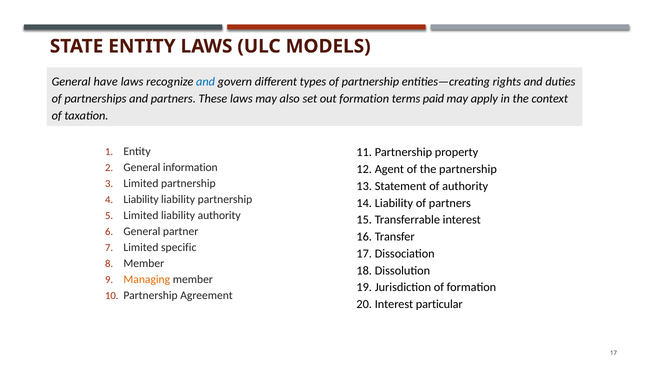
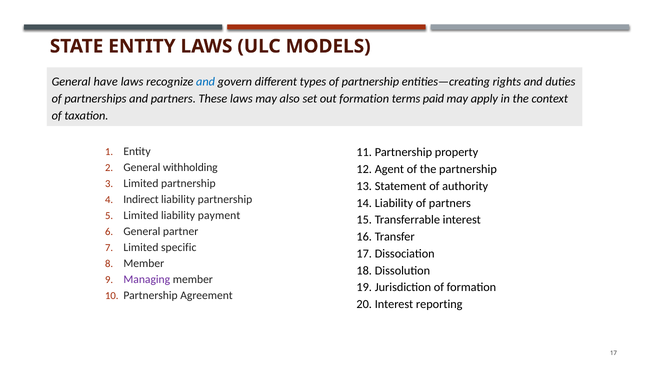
information: information -> withholding
Liability at (141, 200): Liability -> Indirect
liability authority: authority -> payment
Managing colour: orange -> purple
particular: particular -> reporting
